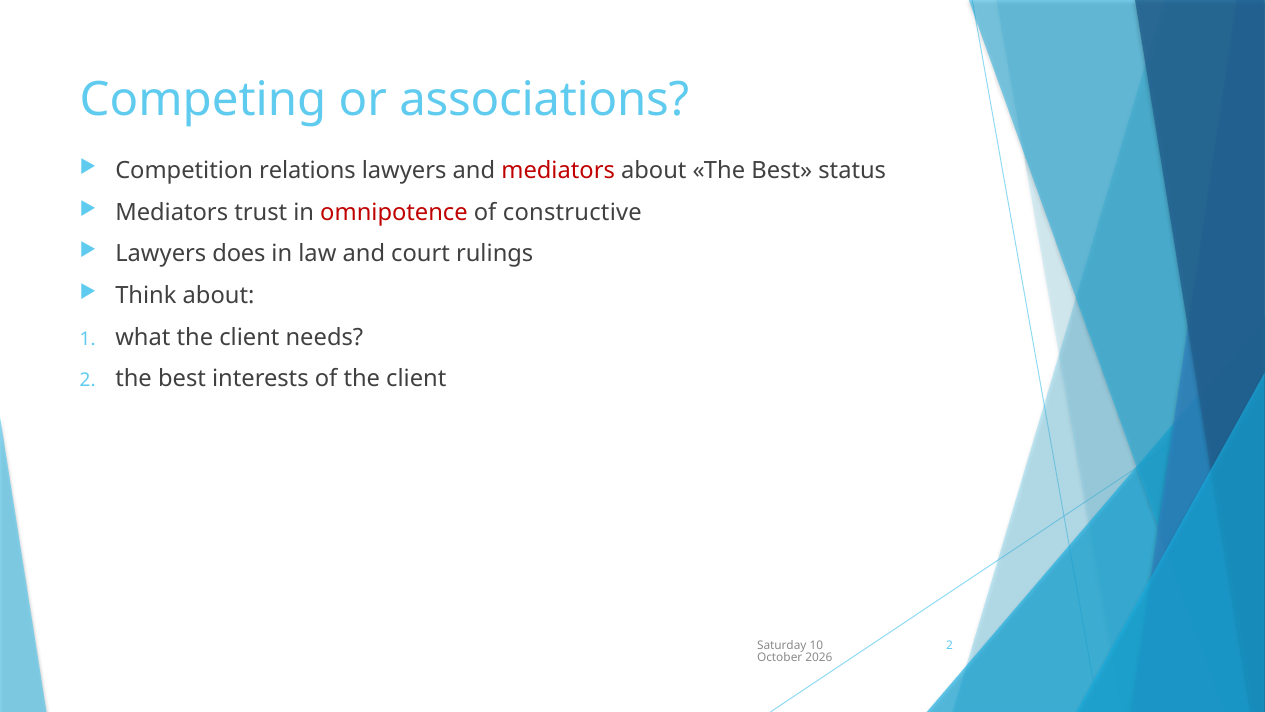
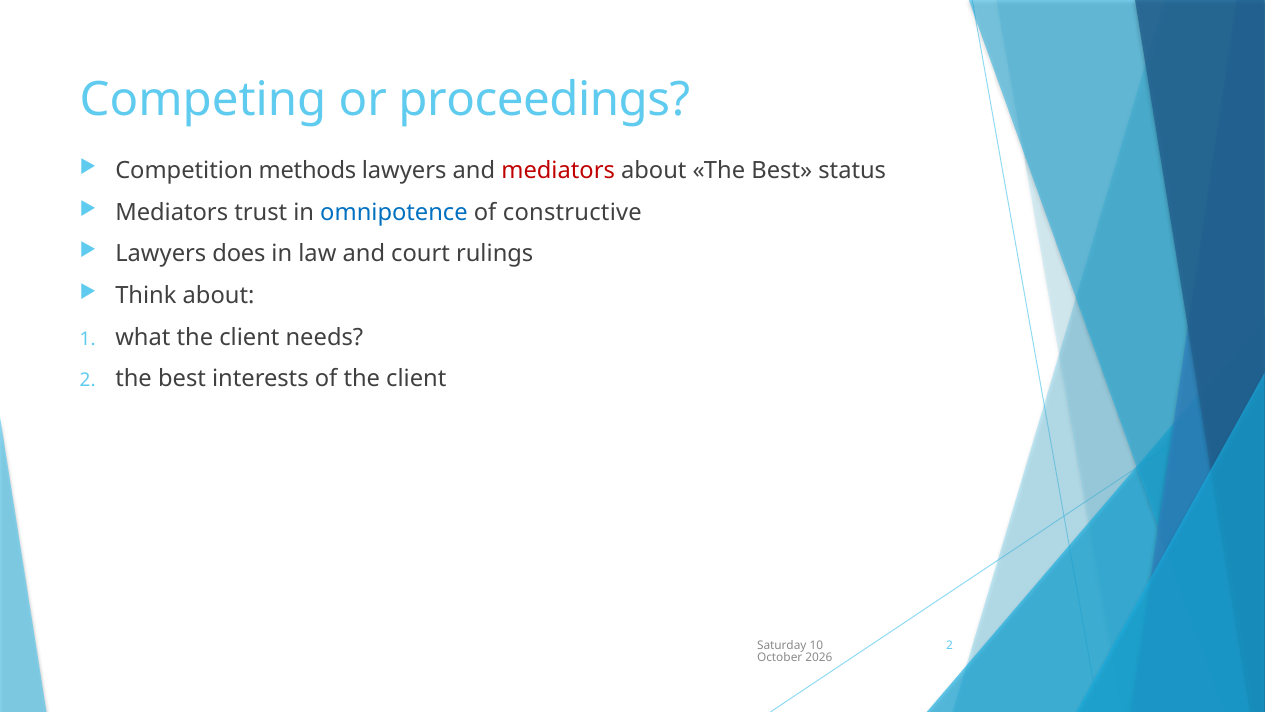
associations: associations -> proceedings
relations: relations -> methods
omnipotence colour: red -> blue
